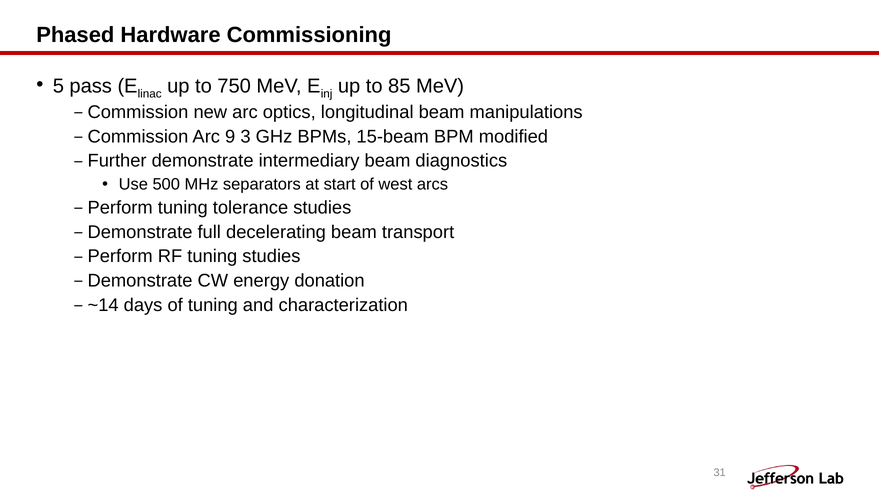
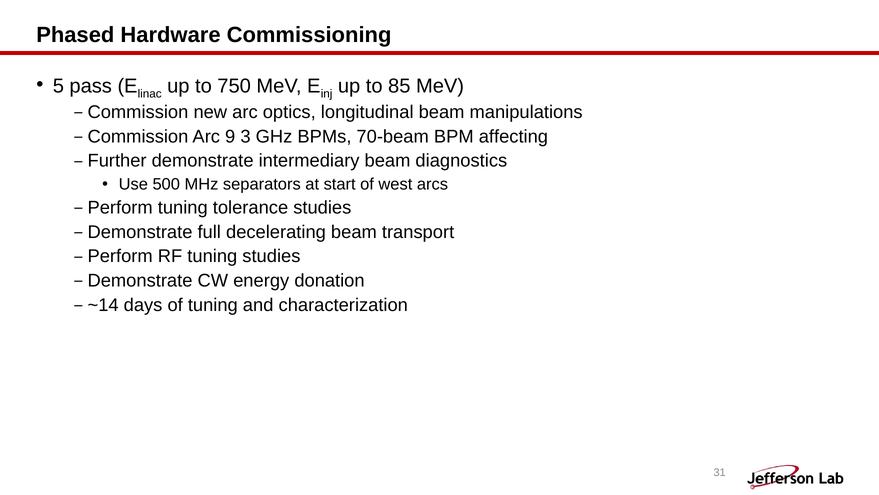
15-beam: 15-beam -> 70-beam
modified: modified -> affecting
